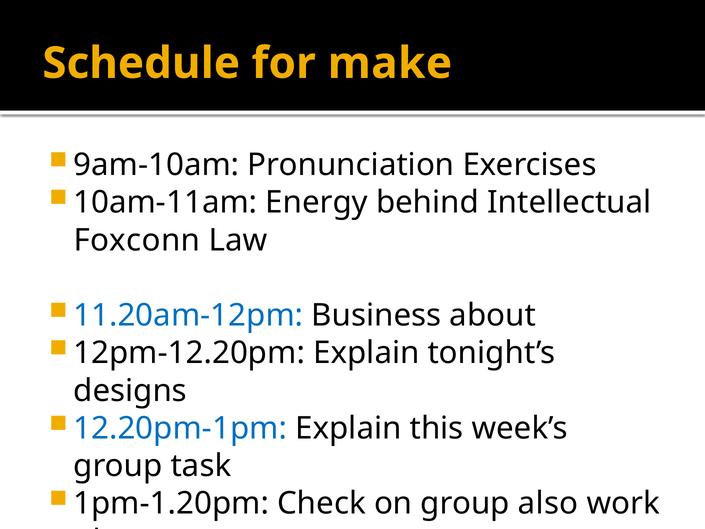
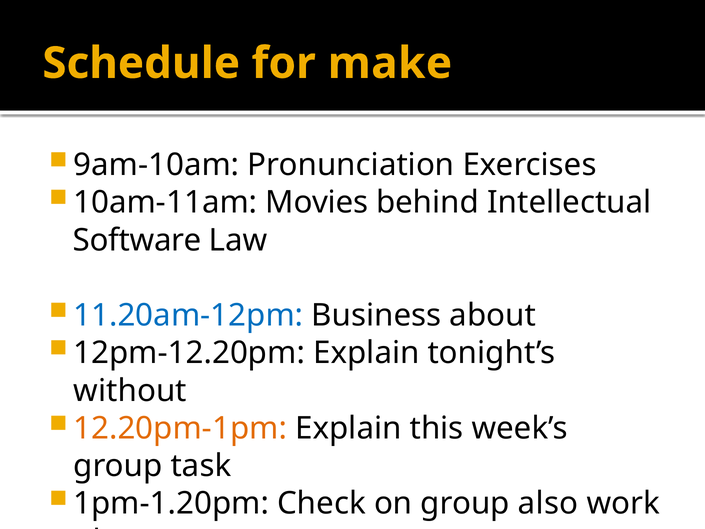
Energy: Energy -> Movies
Foxconn: Foxconn -> Software
designs: designs -> without
12.20pm-1pm colour: blue -> orange
